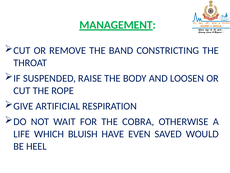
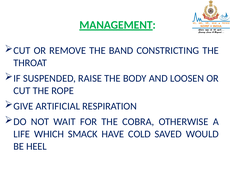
BLUISH: BLUISH -> SMACK
EVEN: EVEN -> COLD
